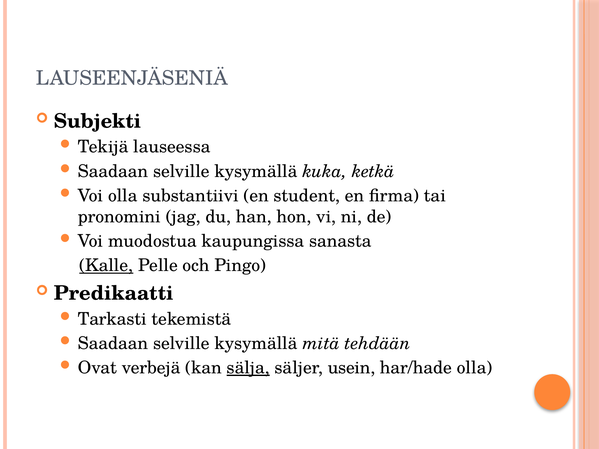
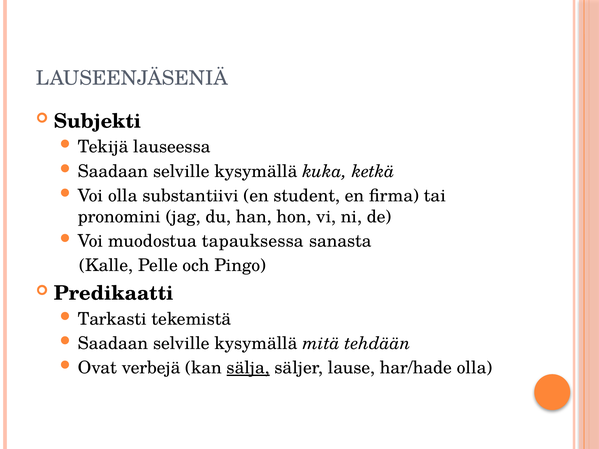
kaupungissa: kaupungissa -> tapauksessa
Kalle underline: present -> none
usein: usein -> lause
